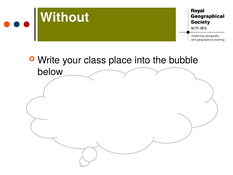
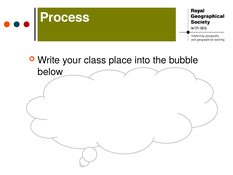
Without: Without -> Process
